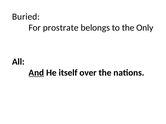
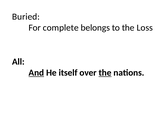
prostrate: prostrate -> complete
Only: Only -> Loss
the at (105, 73) underline: none -> present
